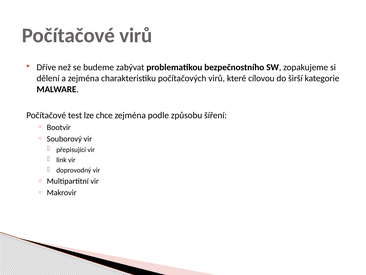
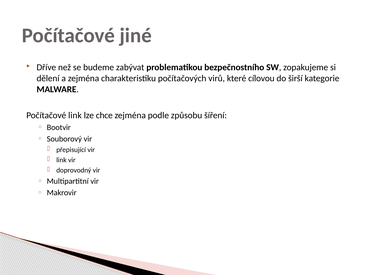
Počítačové virů: virů -> jiné
Počítačové test: test -> link
